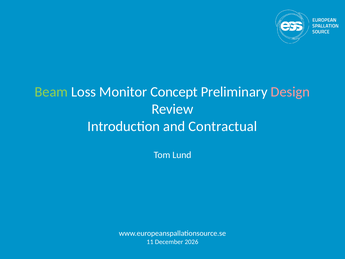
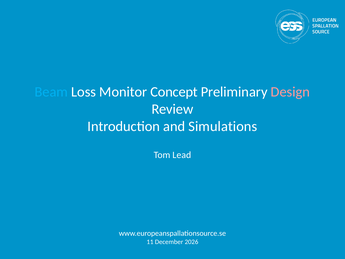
Beam colour: light green -> light blue
Contractual: Contractual -> Simulations
Lund: Lund -> Lead
